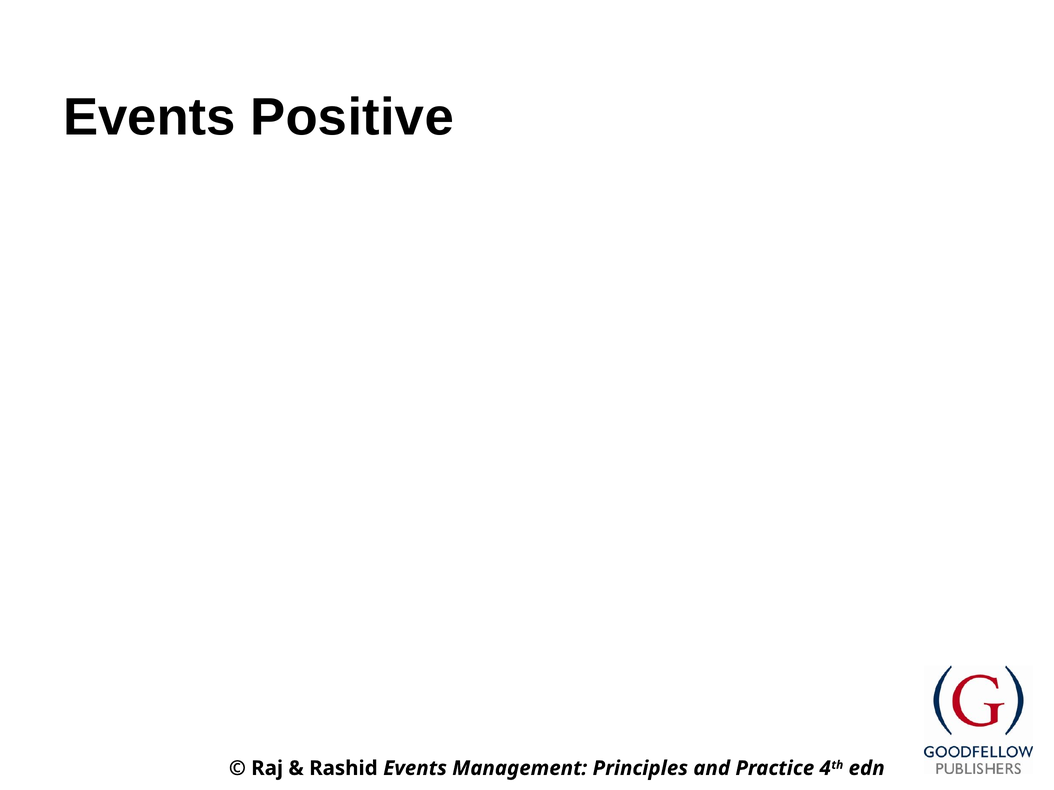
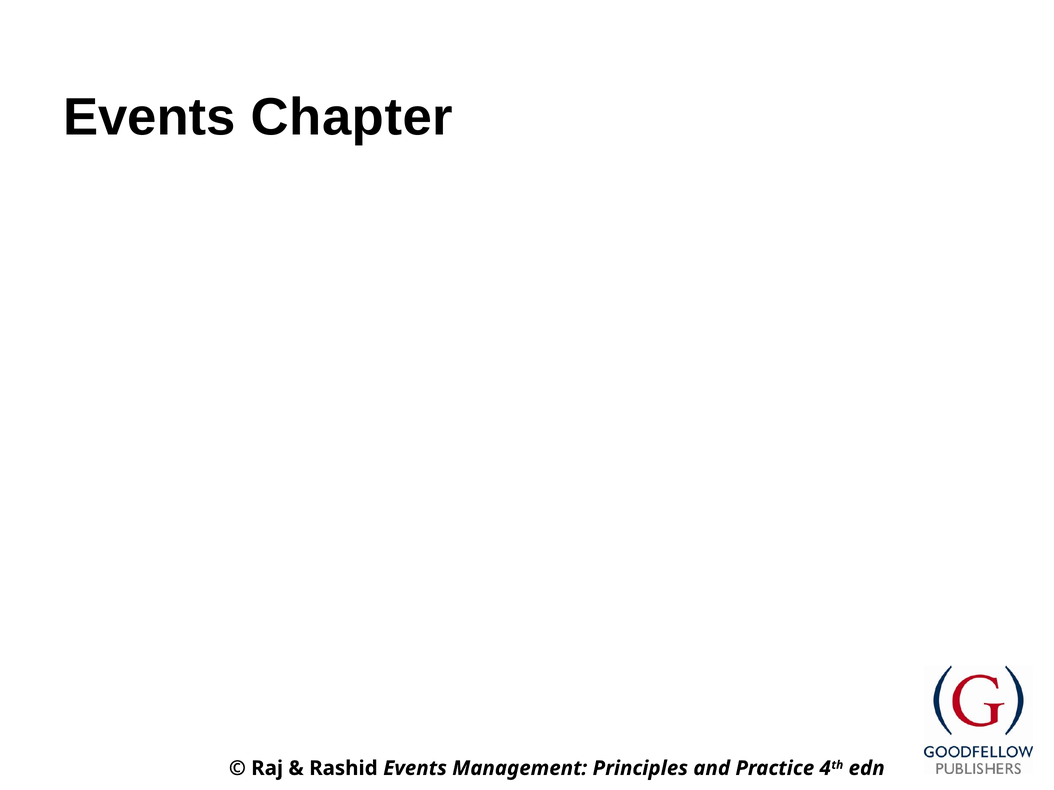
Positive: Positive -> Chapter
